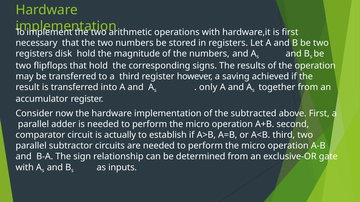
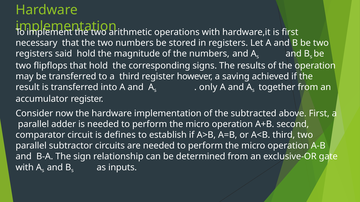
disk: disk -> said
actually: actually -> defines
